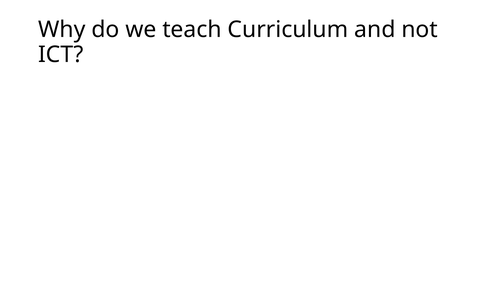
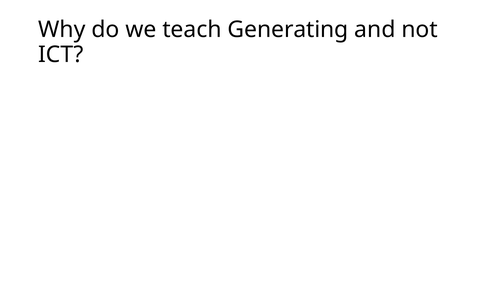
Curriculum: Curriculum -> Generating
